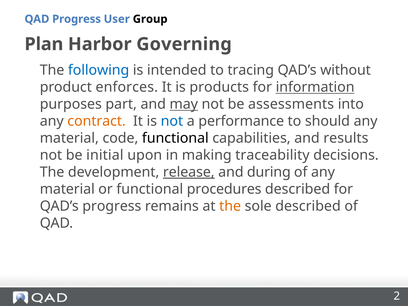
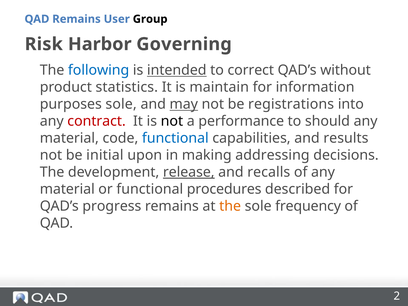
QAD Progress: Progress -> Remains
Plan: Plan -> Risk
intended underline: none -> present
tracing: tracing -> correct
enforces: enforces -> statistics
products: products -> maintain
information underline: present -> none
purposes part: part -> sole
assessments: assessments -> registrations
contract colour: orange -> red
not at (172, 121) colour: blue -> black
functional at (175, 138) colour: black -> blue
traceability: traceability -> addressing
during: during -> recalls
sole described: described -> frequency
